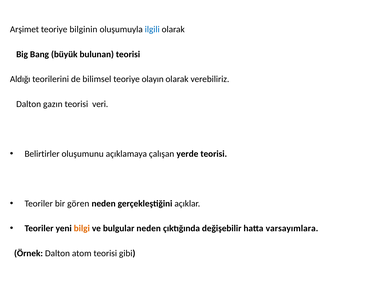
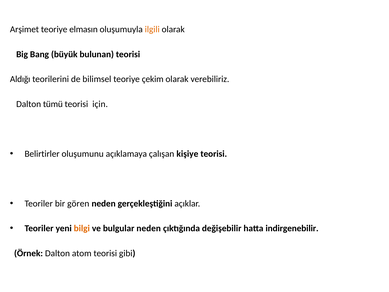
bilginin: bilginin -> elmasın
ilgili colour: blue -> orange
olayın: olayın -> çekim
gazın: gazın -> tümü
veri: veri -> için
yerde: yerde -> kişiye
varsayımlara: varsayımlara -> indirgenebilir
